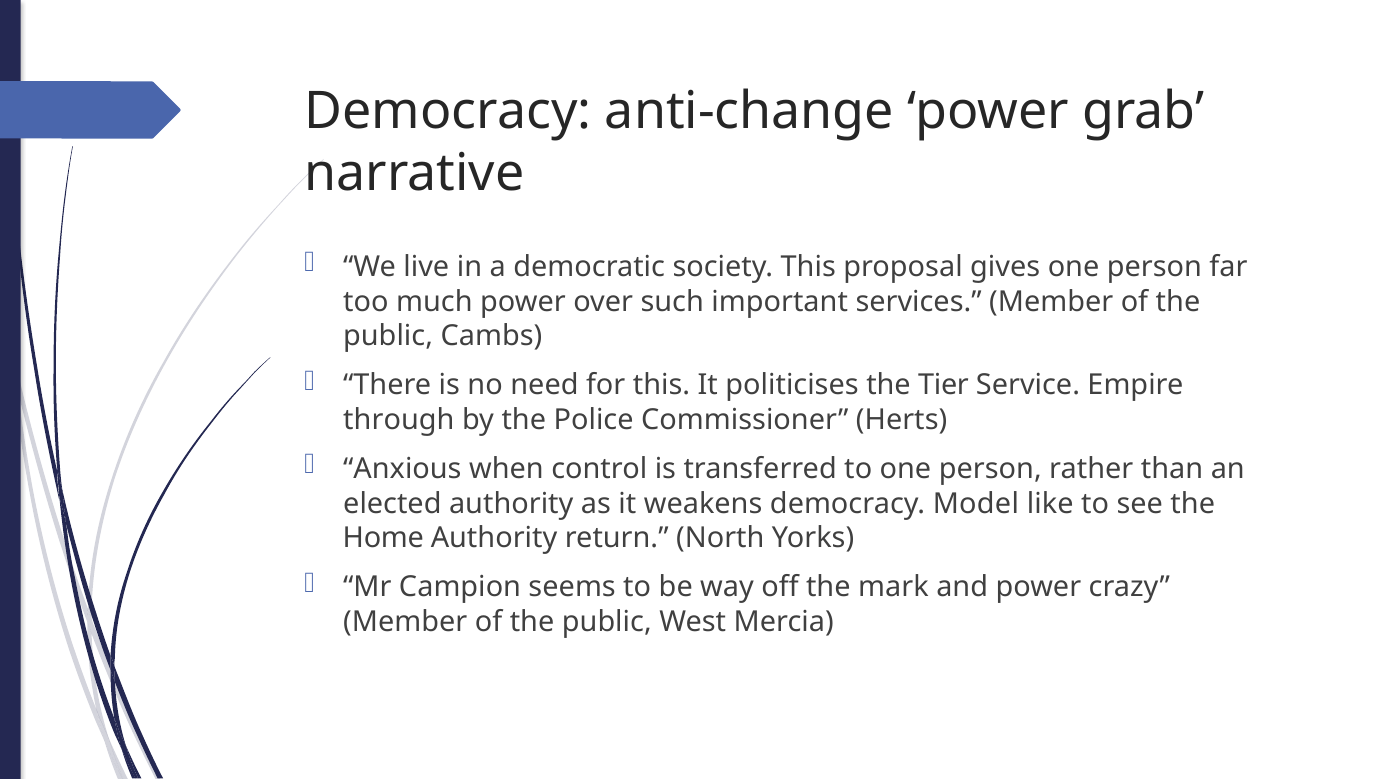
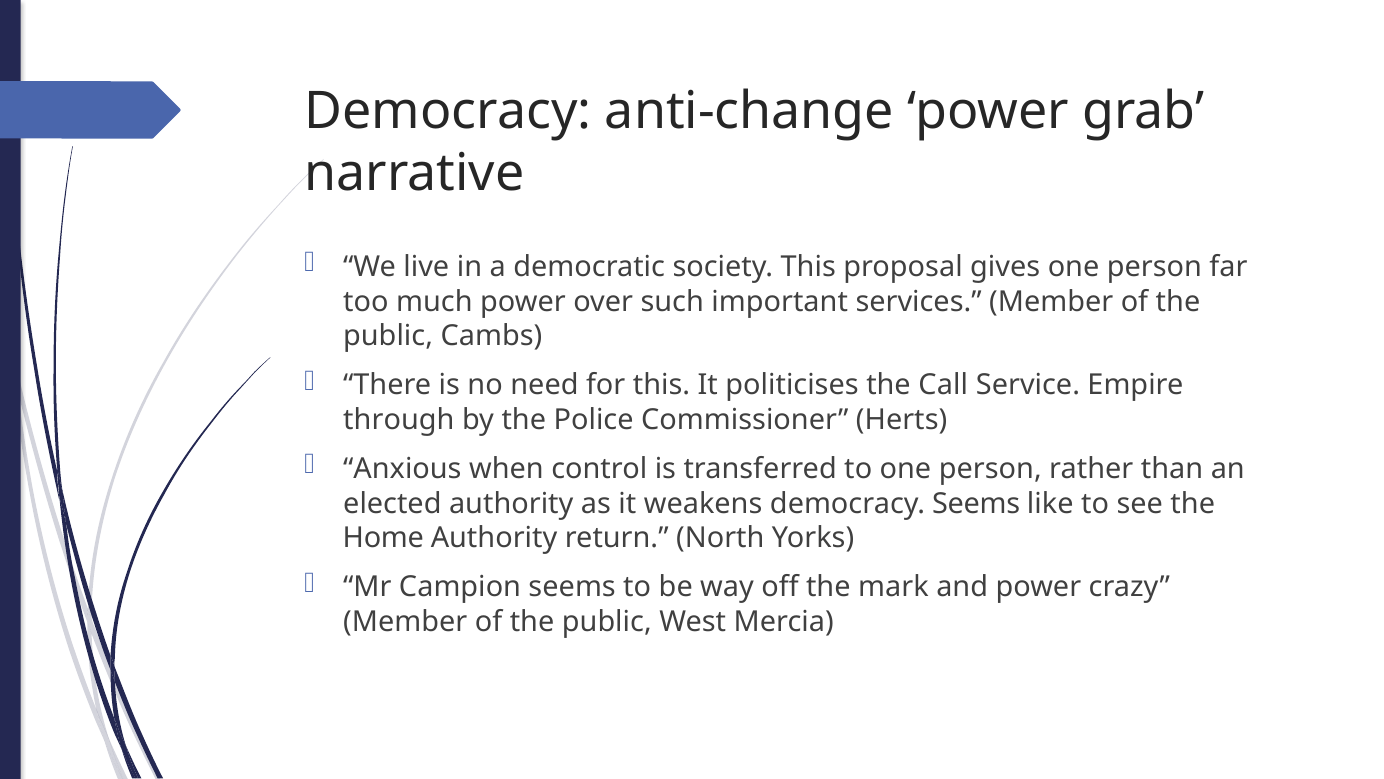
Tier: Tier -> Call
democracy Model: Model -> Seems
